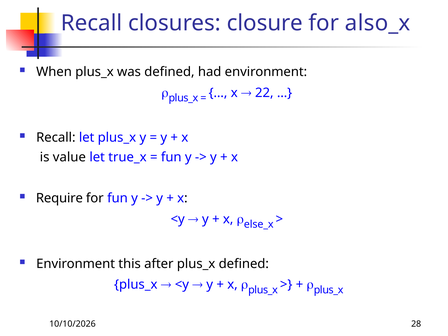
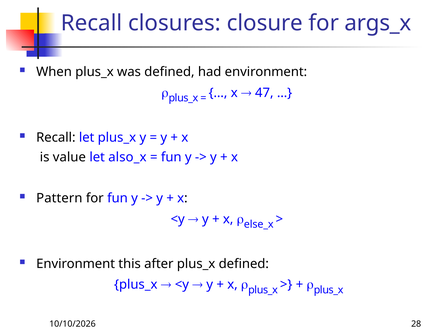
also_x: also_x -> args_x
22: 22 -> 47
true_x: true_x -> also_x
Require: Require -> Pattern
